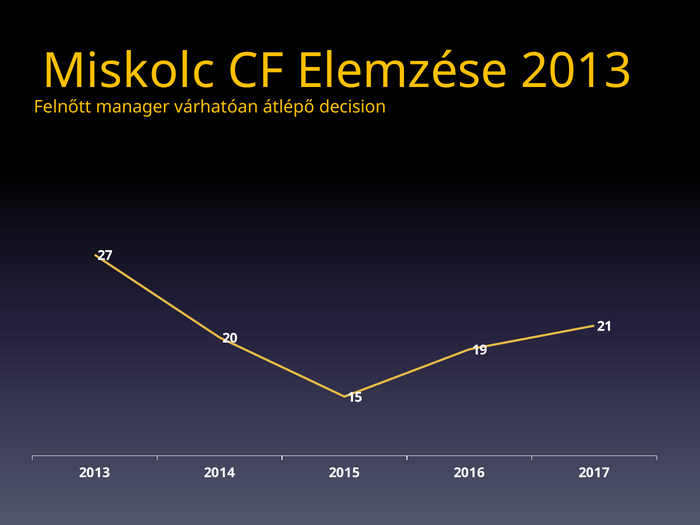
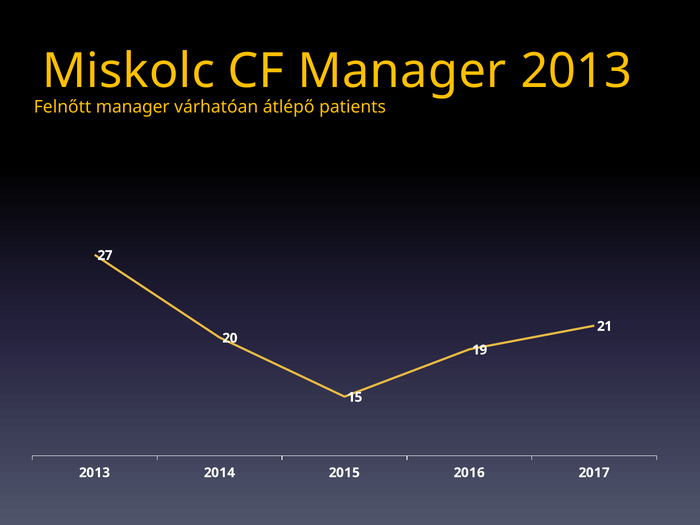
CF Elemzése: Elemzése -> Manager
decision: decision -> patients
